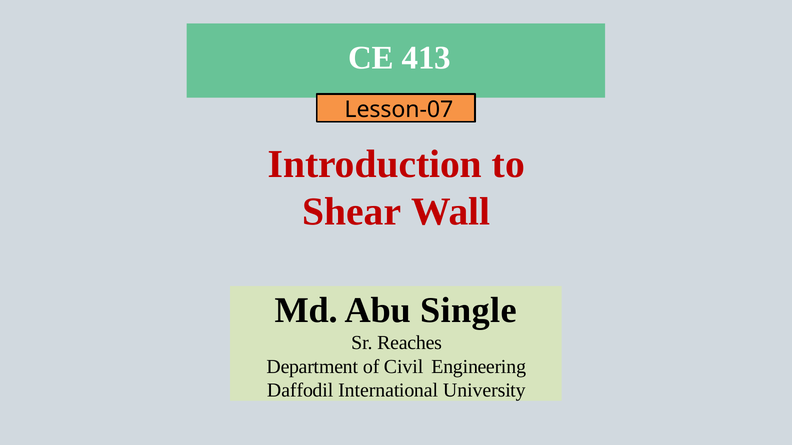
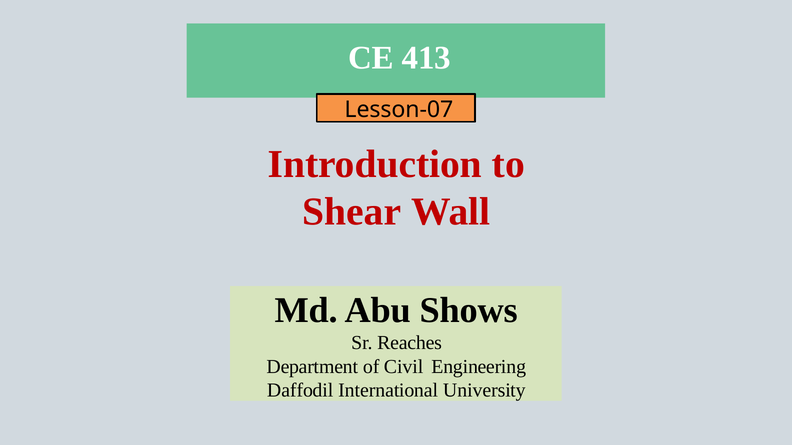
Single: Single -> Shows
